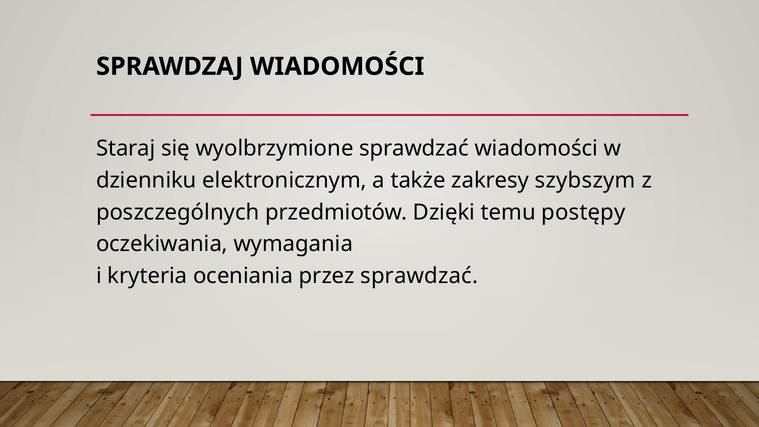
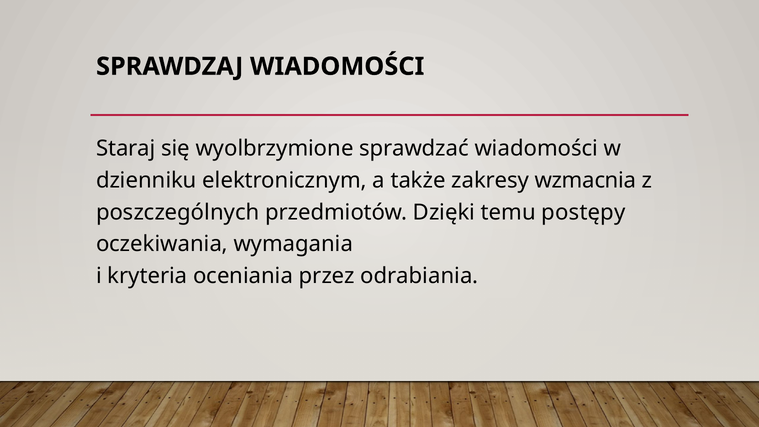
szybszym: szybszym -> wzmacnia
przez sprawdzać: sprawdzać -> odrabiania
